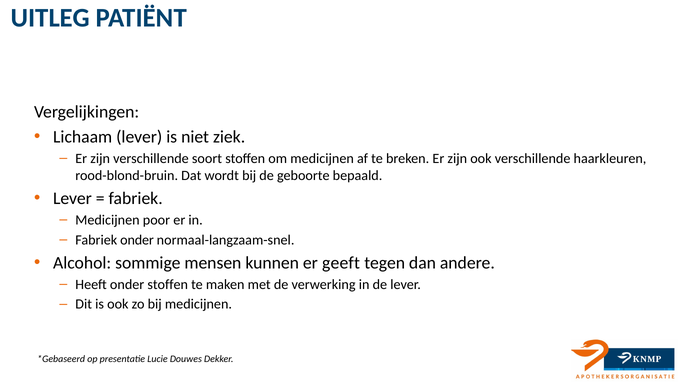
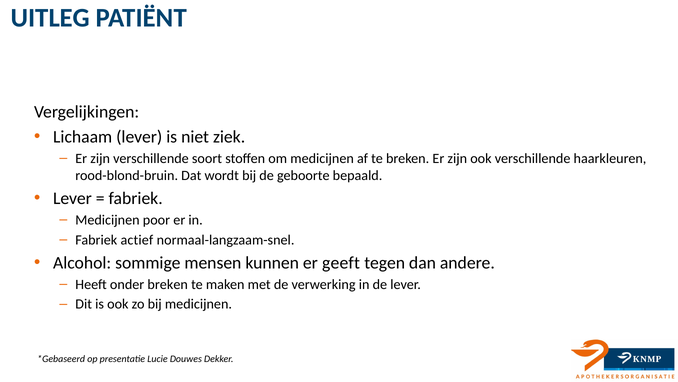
Fabriek onder: onder -> actief
onder stoffen: stoffen -> breken
